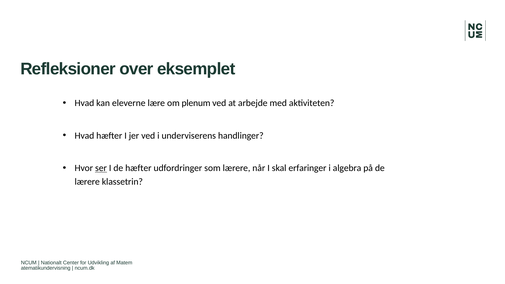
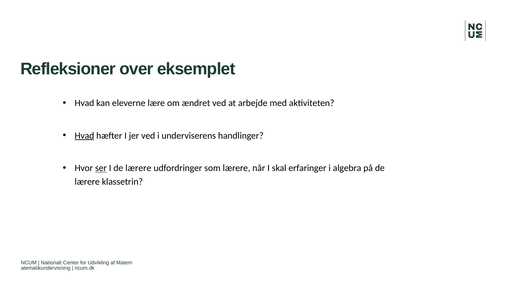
plenum: plenum -> ændret
Hvad at (84, 136) underline: none -> present
I de hæfter: hæfter -> lærere
